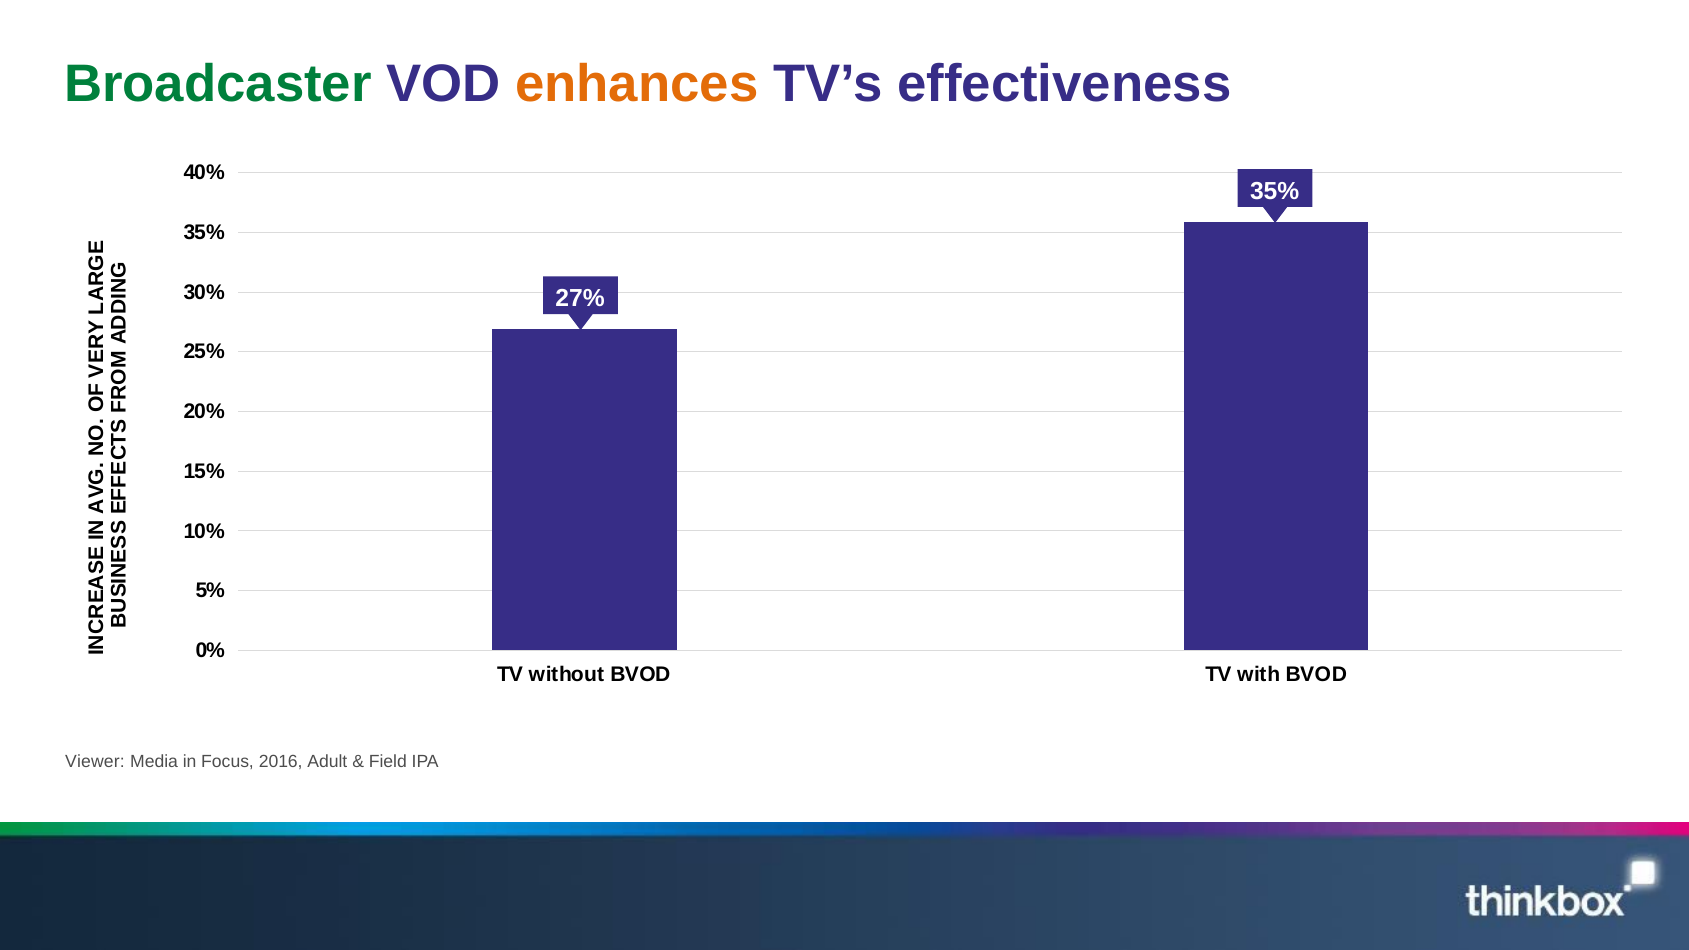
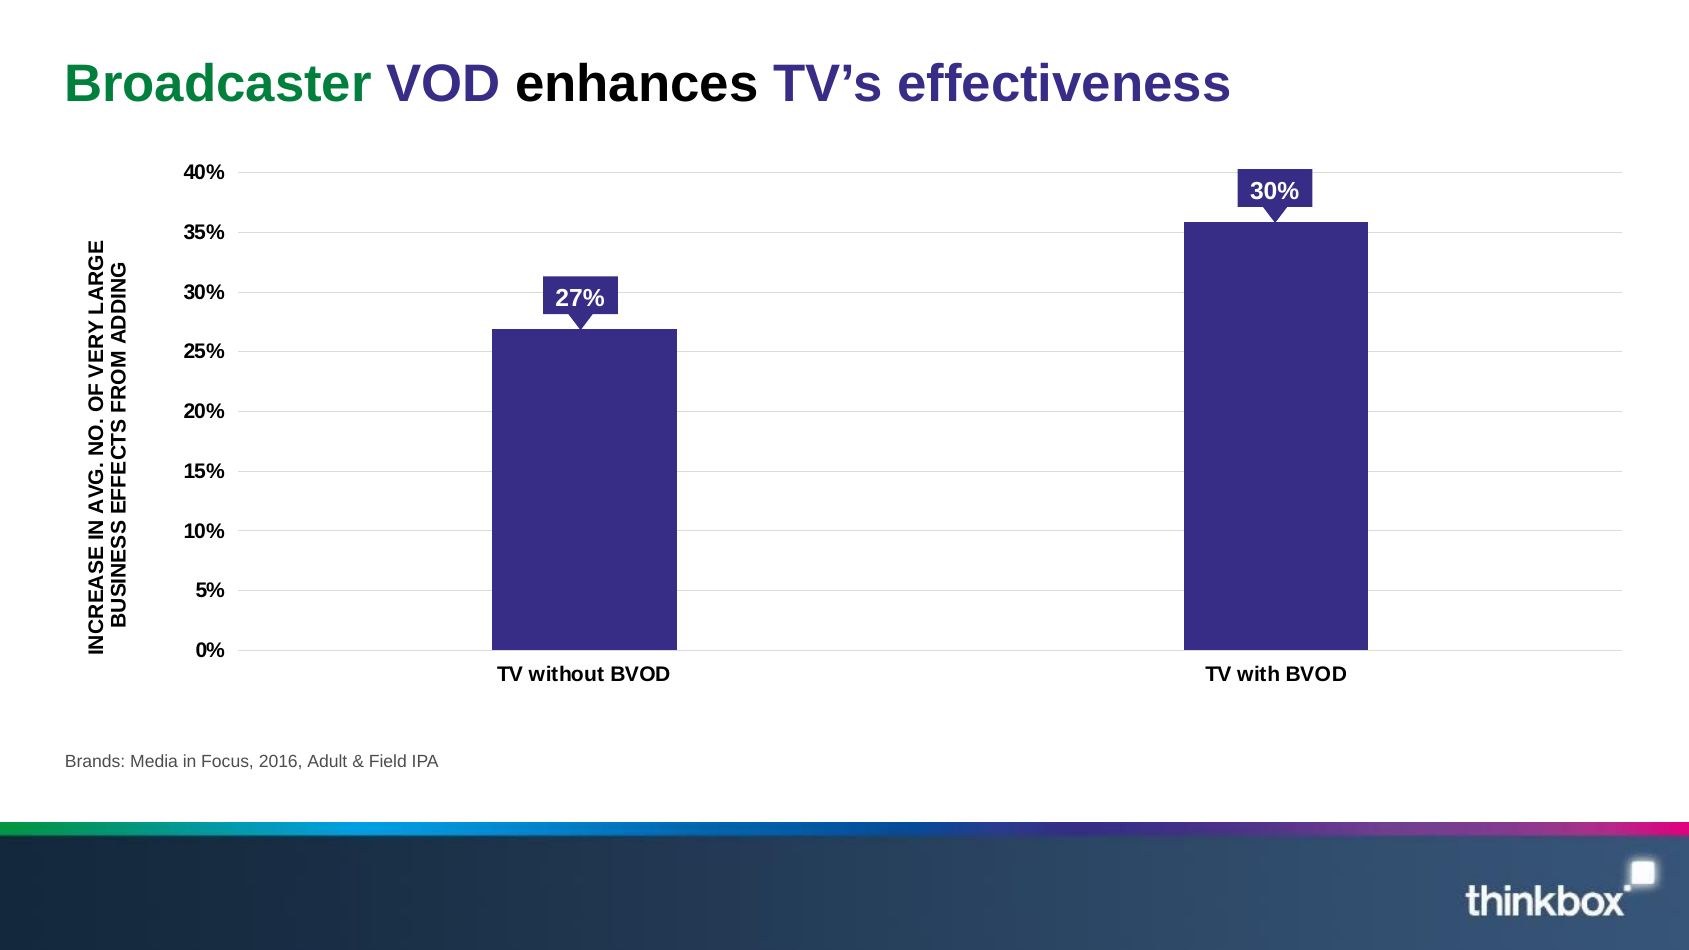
enhances colour: orange -> black
35% at (1275, 192): 35% -> 30%
Viewer: Viewer -> Brands
